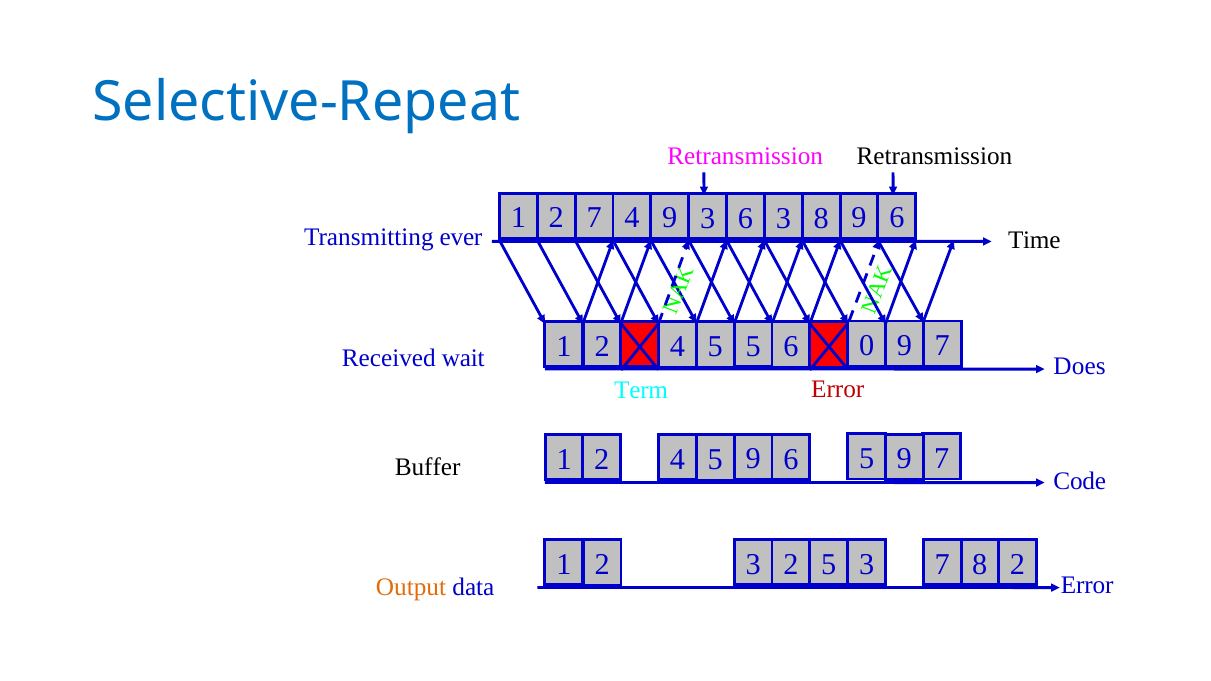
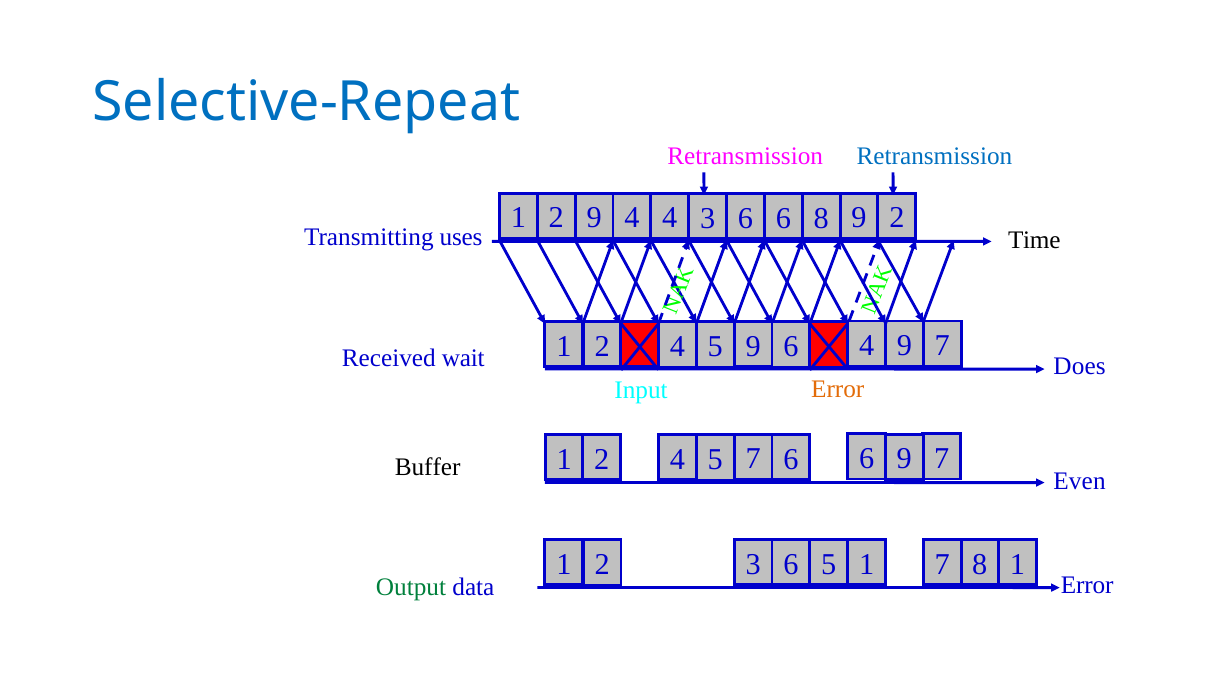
Retransmission at (934, 156) colour: black -> blue
2 7: 7 -> 9
9 at (670, 218): 9 -> 4
3 6 3: 3 -> 6
8 9 6: 6 -> 2
ever: ever -> uses
4 5: 5 -> 9
6 0: 0 -> 4
Error at (838, 389) colour: red -> orange
Term: Term -> Input
2 4 9: 9 -> 7
5 at (867, 459): 5 -> 6
Code: Code -> Even
5 2: 2 -> 1
3 3: 3 -> 1
2 2: 2 -> 6
Output colour: orange -> green
